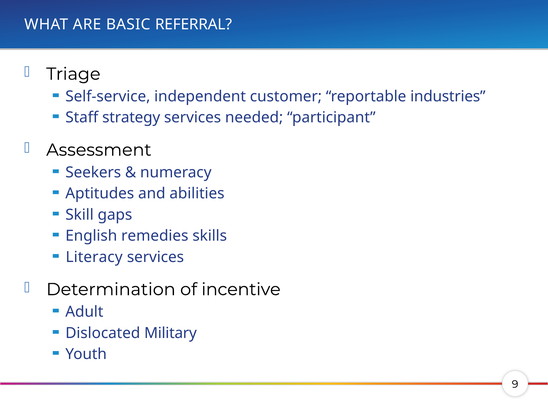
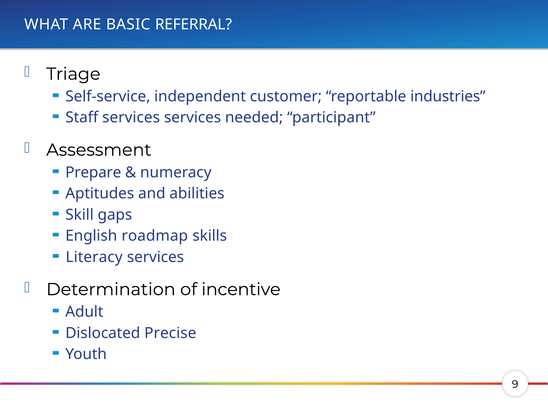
Staff strategy: strategy -> services
Seekers: Seekers -> Prepare
remedies: remedies -> roadmap
Military: Military -> Precise
